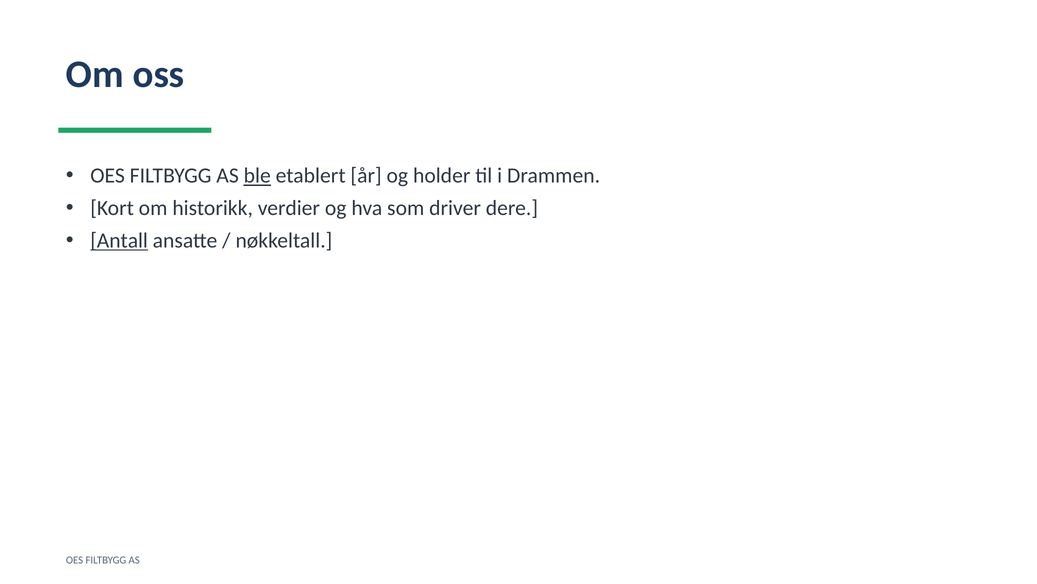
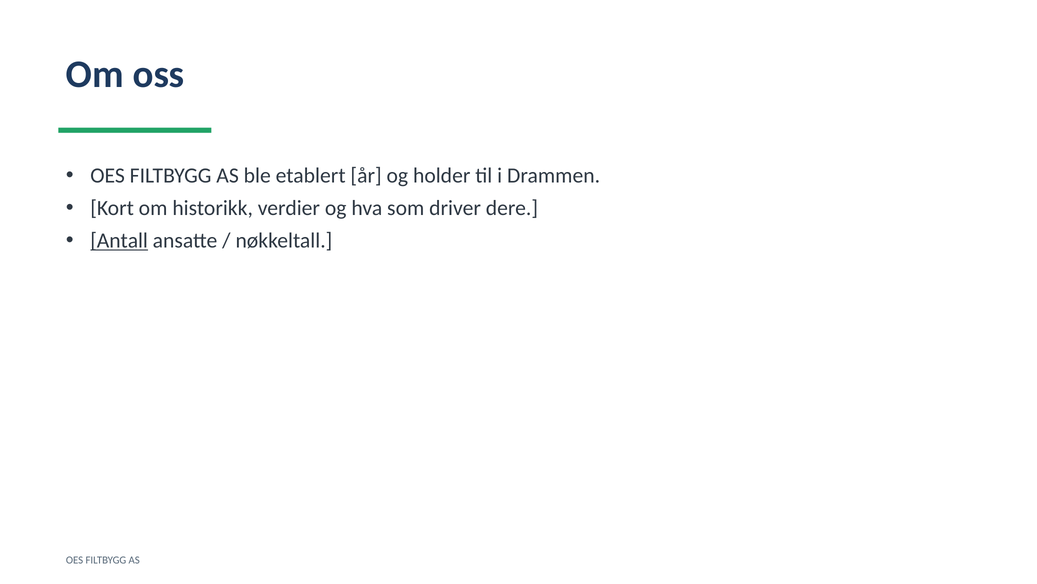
ble underline: present -> none
